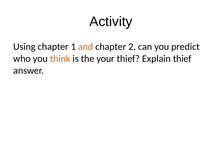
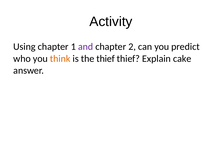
and colour: orange -> purple
the your: your -> thief
Explain thief: thief -> cake
